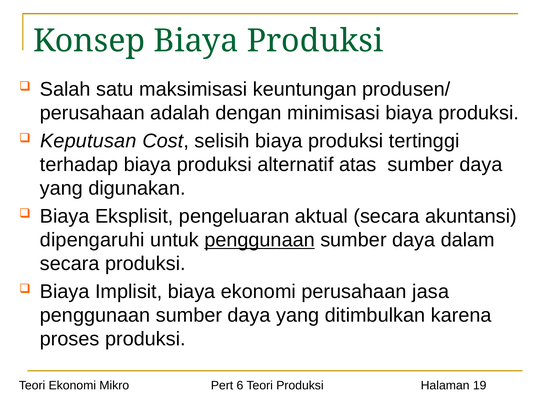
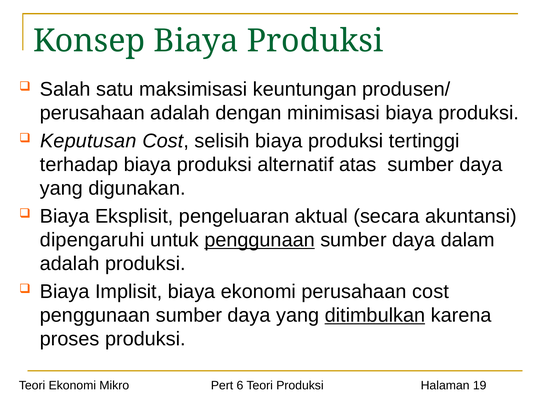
secara at (70, 264): secara -> adalah
perusahaan jasa: jasa -> cost
ditimbulkan underline: none -> present
